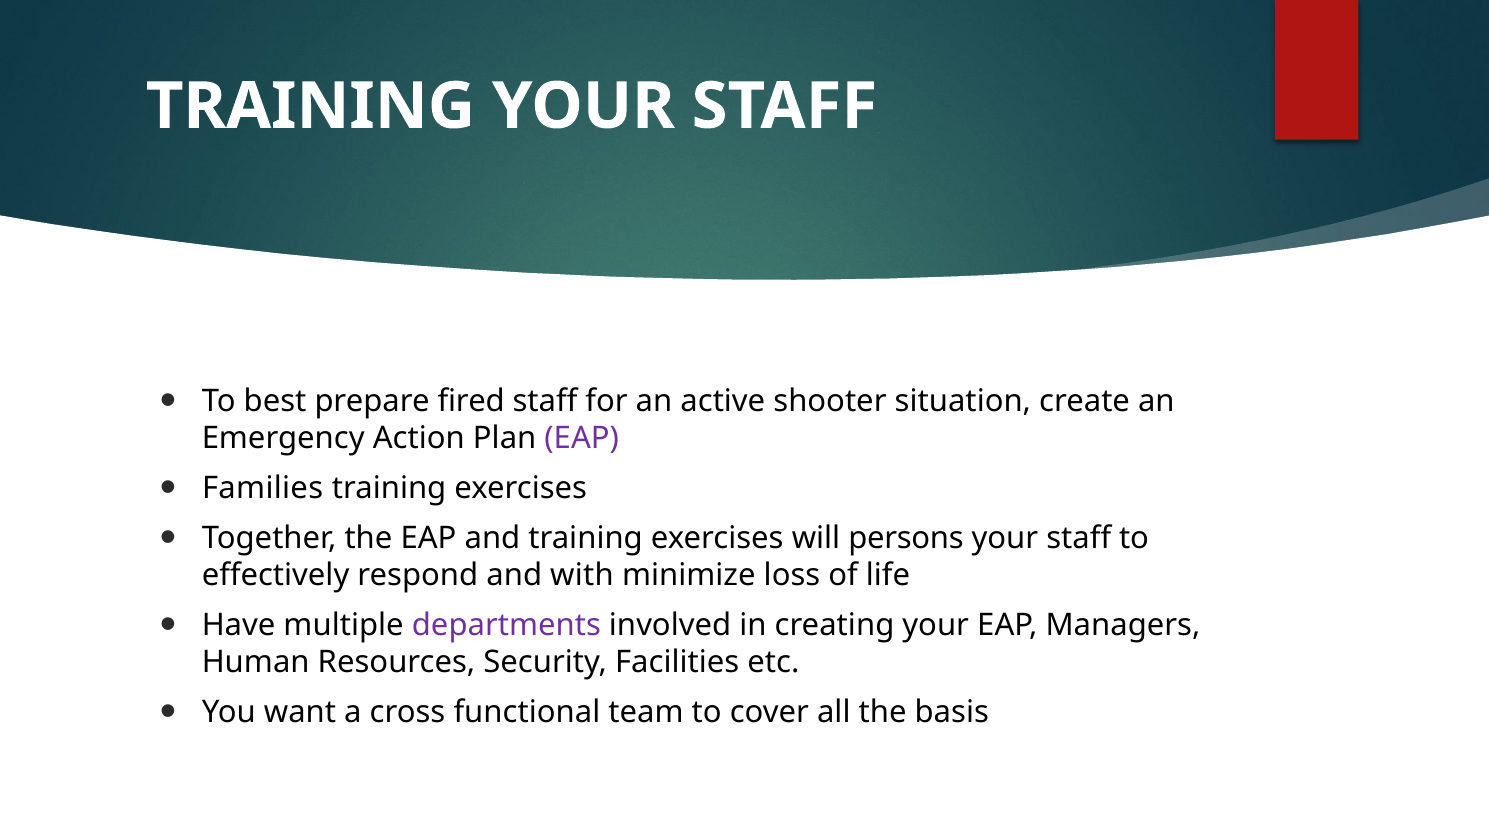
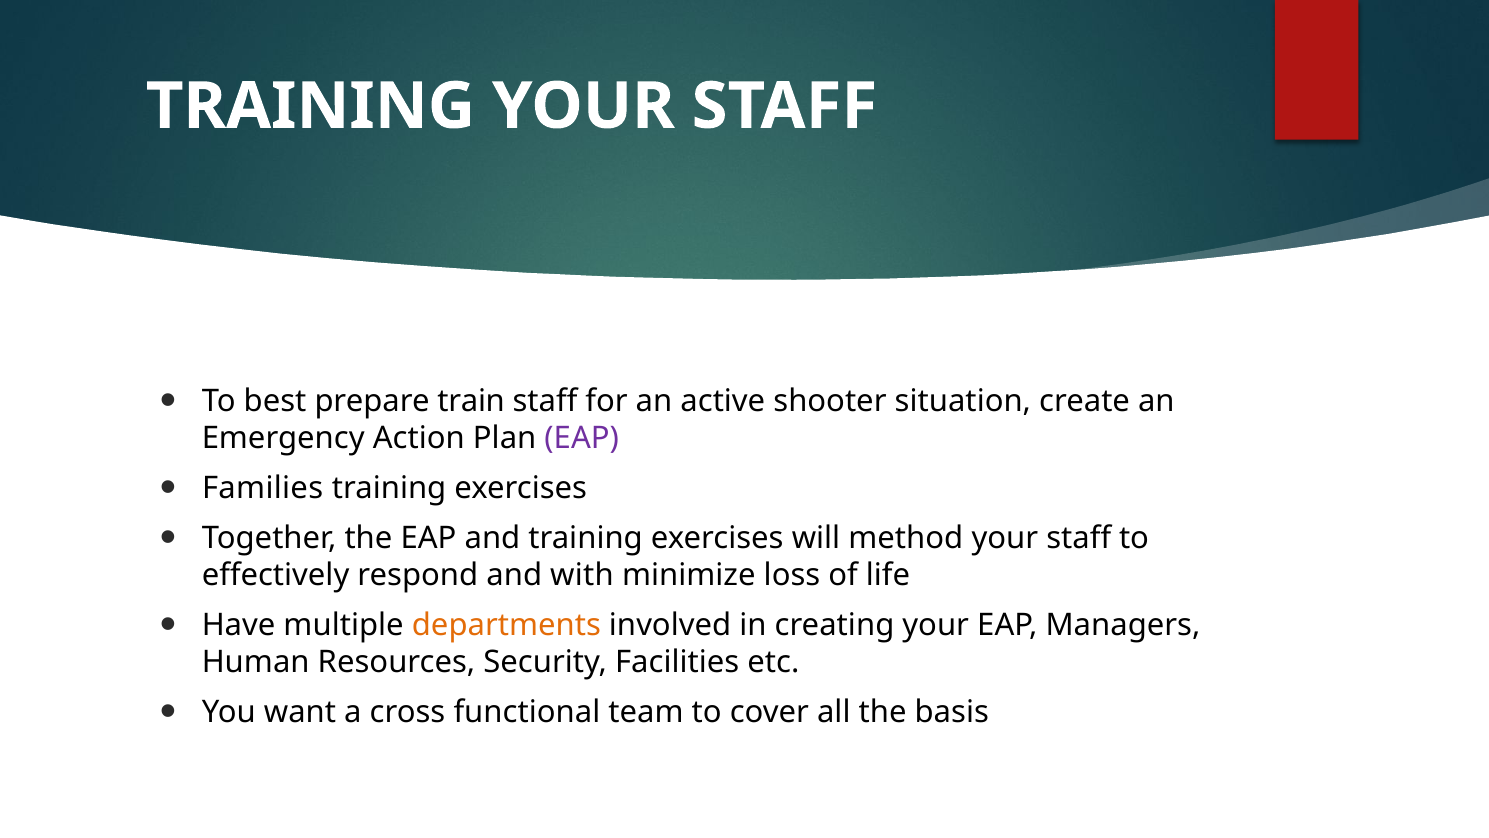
fired: fired -> train
persons: persons -> method
departments colour: purple -> orange
